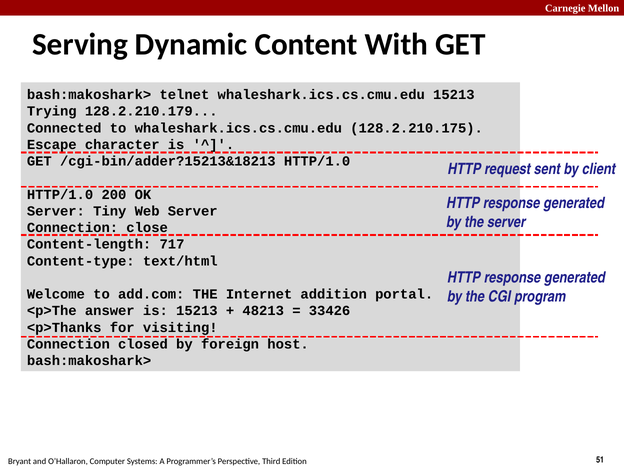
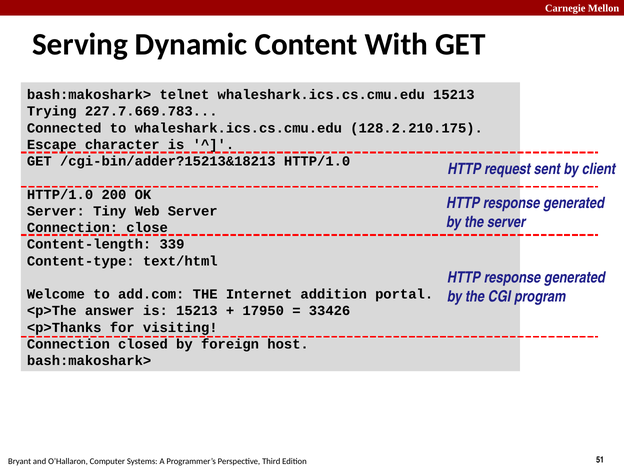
128.2.210.179: 128.2.210.179 -> 227.7.669.783
717: 717 -> 339
48213: 48213 -> 17950
